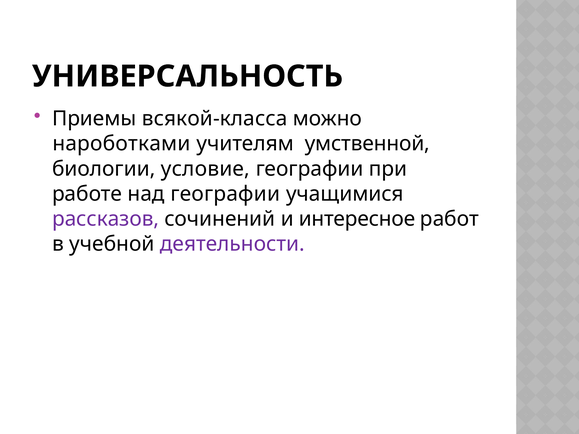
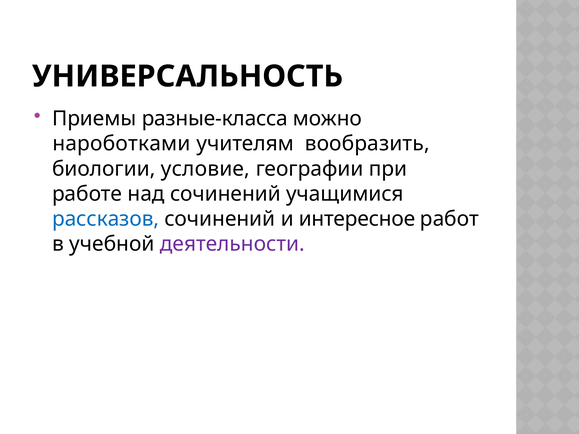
всякой-класса: всякой-класса -> разные-класса
умственной: умственной -> вообразить
над географии: географии -> сочинений
рассказов colour: purple -> blue
